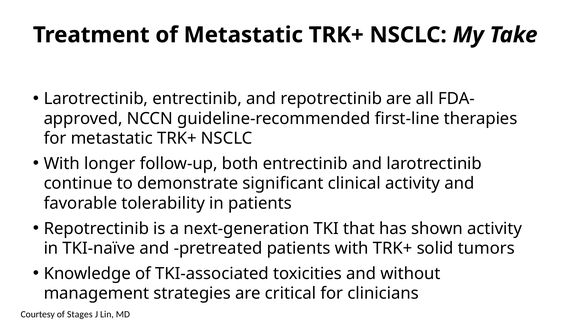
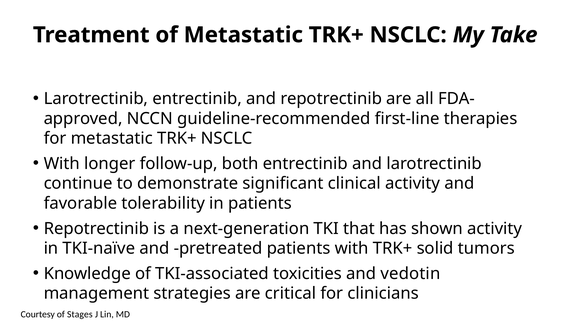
without: without -> vedotin
